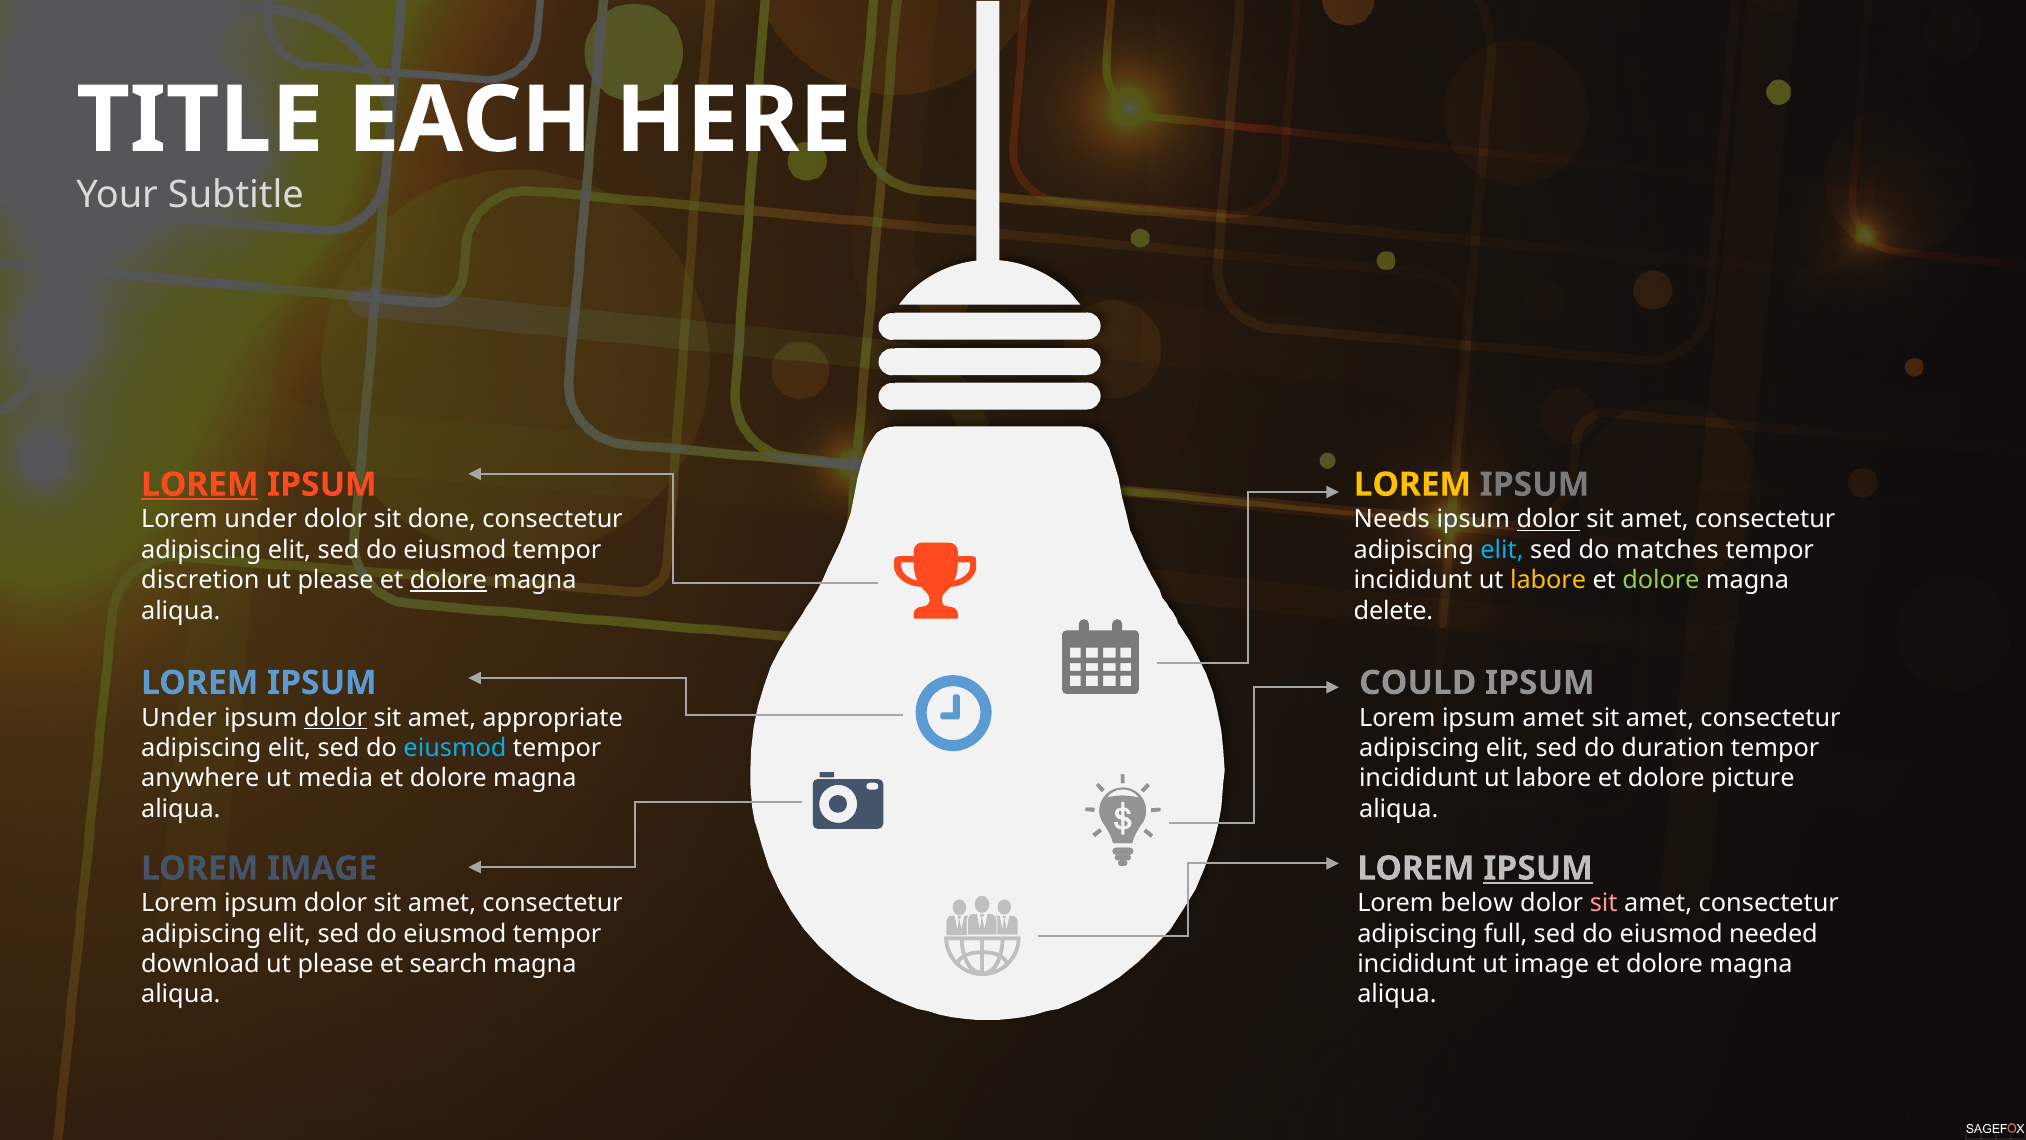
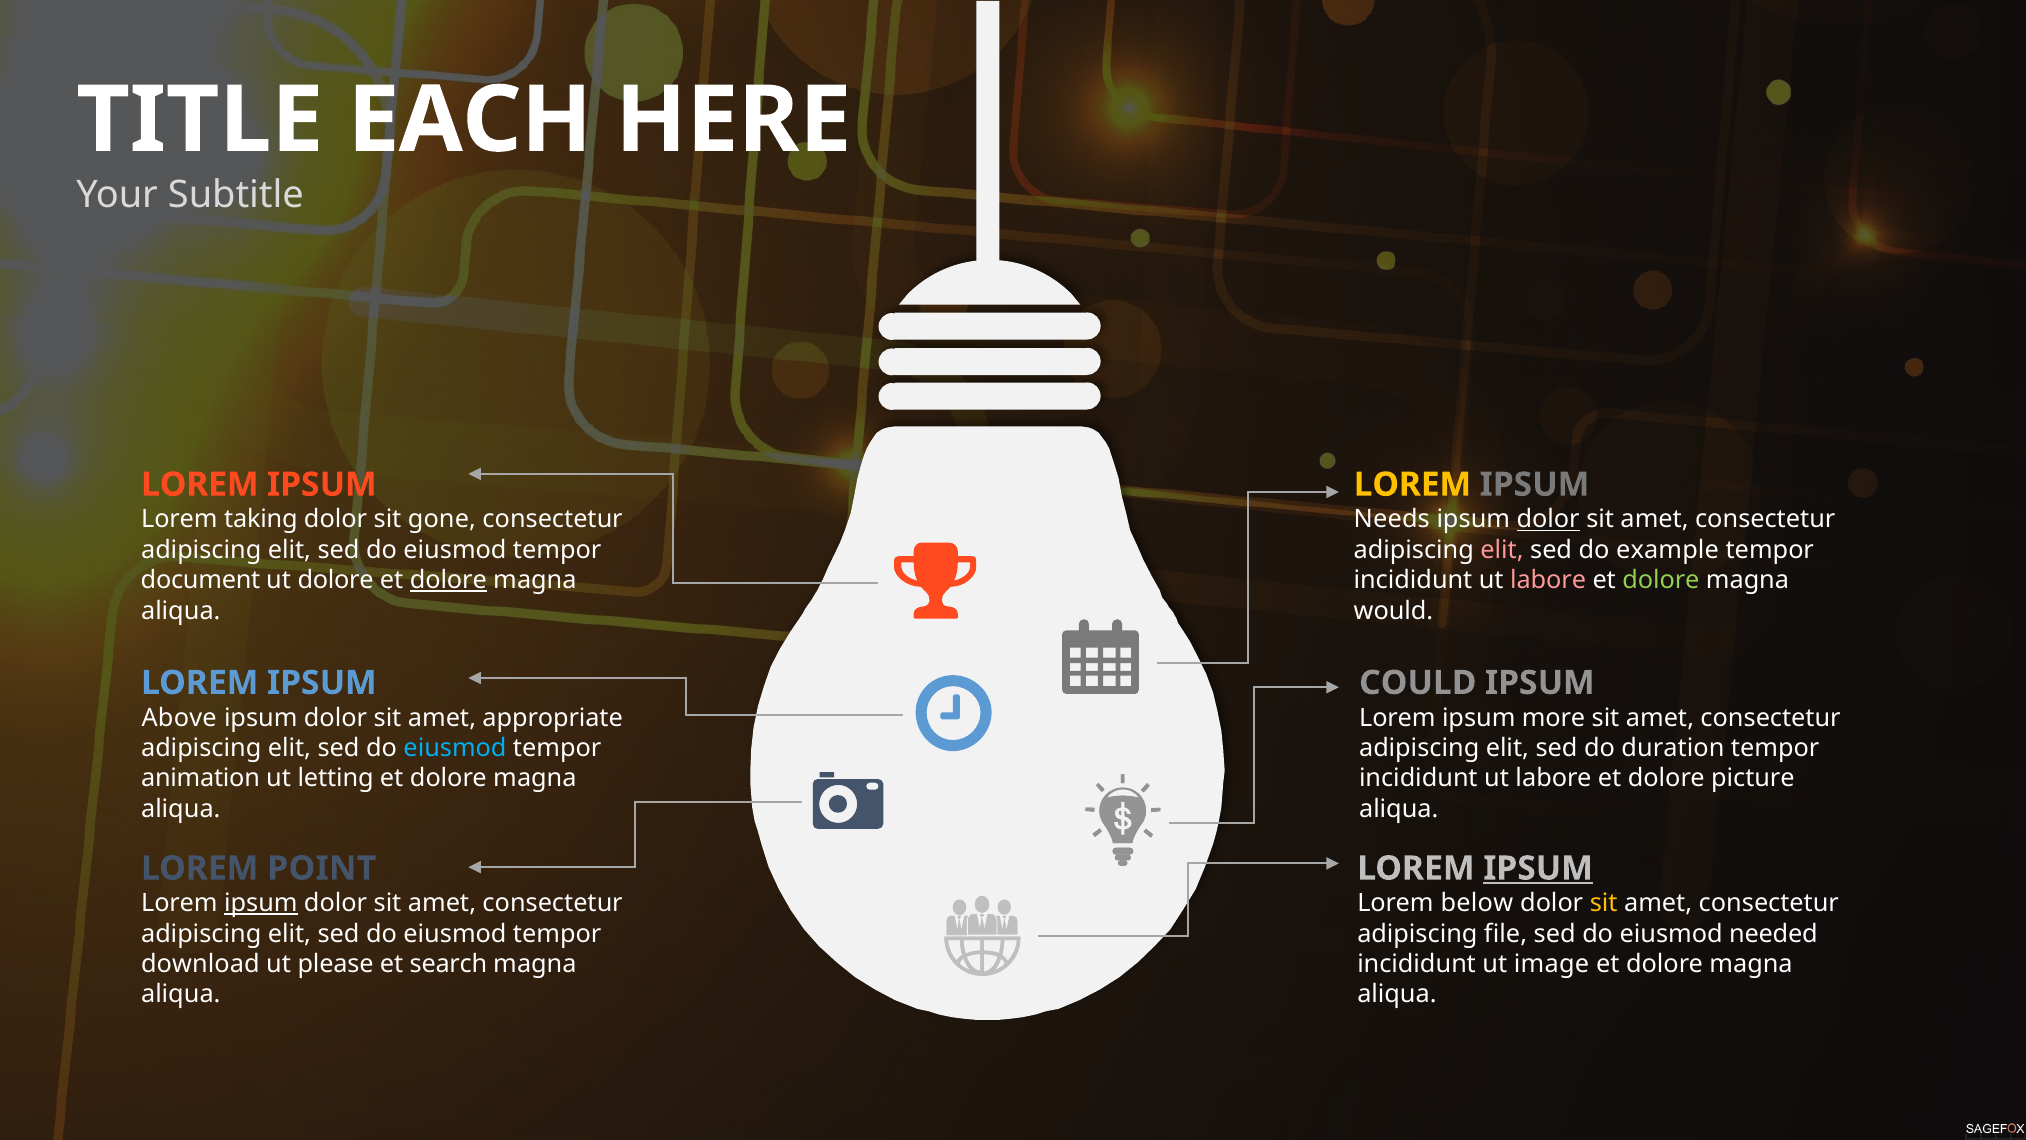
LOREM at (200, 484) underline: present -> none
Lorem under: under -> taking
done: done -> gone
elit at (1502, 550) colour: light blue -> pink
matches: matches -> example
discretion: discretion -> document
please at (336, 580): please -> dolore
labore at (1548, 580) colour: yellow -> pink
delete: delete -> would
Under at (179, 717): Under -> Above
dolor at (335, 717) underline: present -> none
ipsum amet: amet -> more
anywhere: anywhere -> animation
media: media -> letting
LOREM IMAGE: IMAGE -> POINT
ipsum at (261, 903) underline: none -> present
sit at (1604, 903) colour: pink -> yellow
full: full -> file
